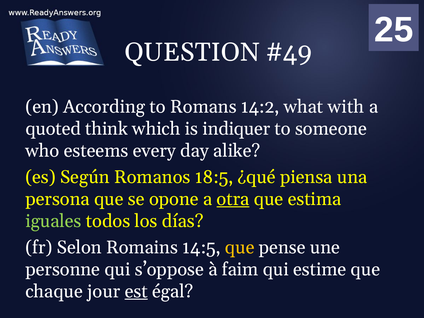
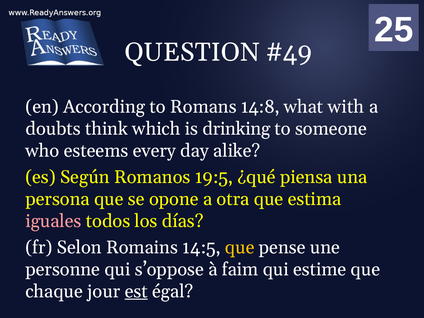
14:2: 14:2 -> 14:8
quoted: quoted -> doubts
indiquer: indiquer -> drinking
18:5: 18:5 -> 19:5
otra underline: present -> none
iguales colour: light green -> pink
